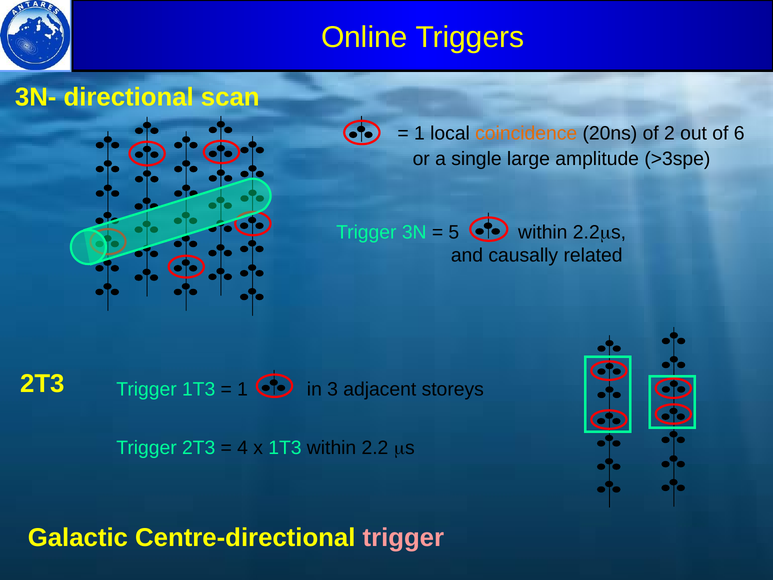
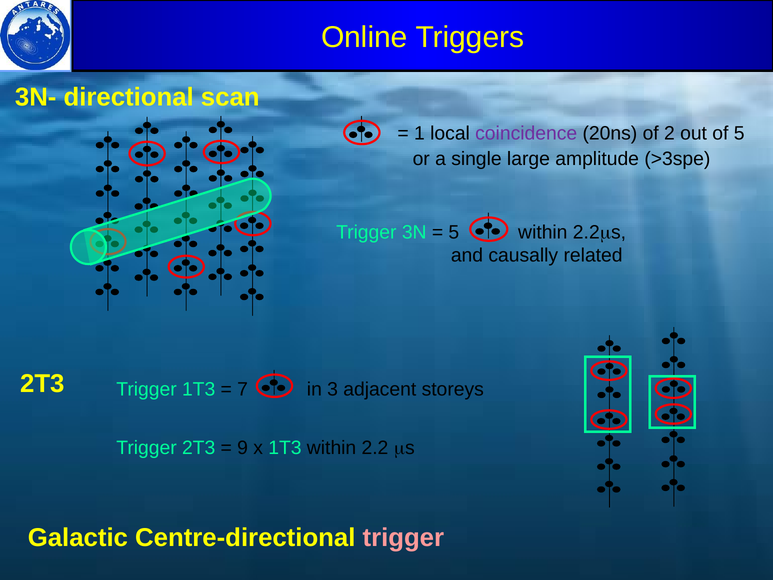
coincidence colour: orange -> purple
of 6: 6 -> 5
1 at (243, 389): 1 -> 7
4: 4 -> 9
